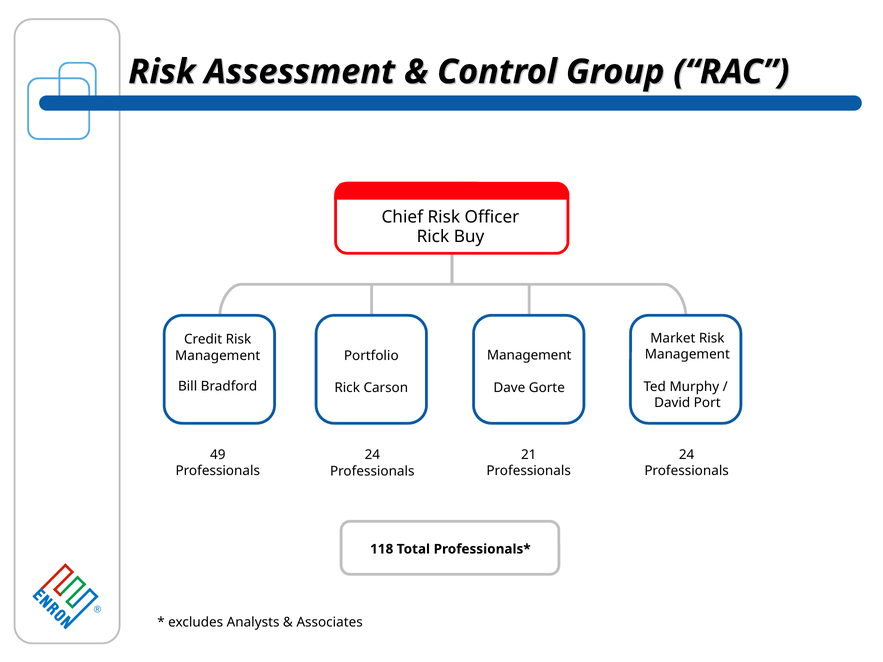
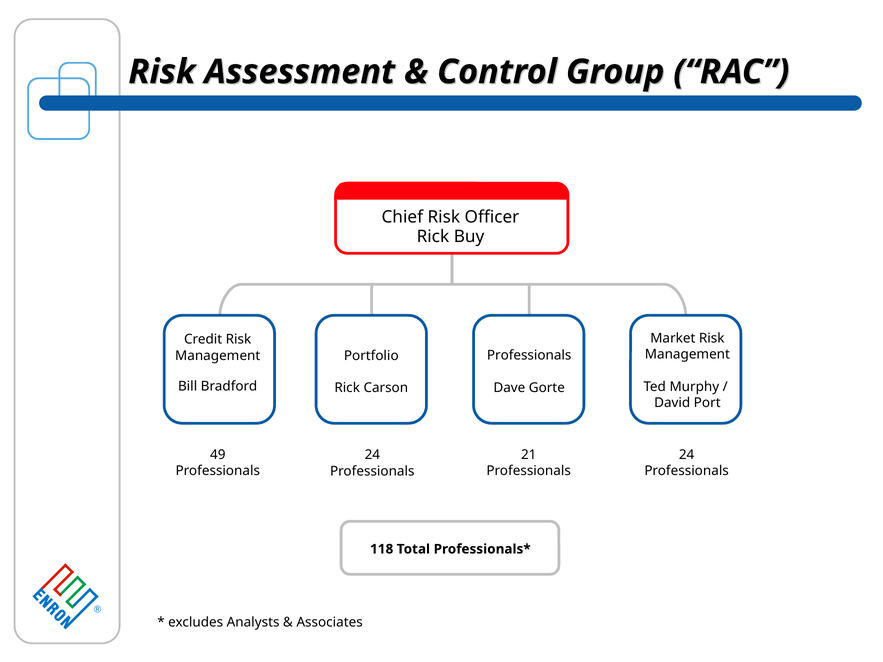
Management at (529, 355): Management -> Professionals
